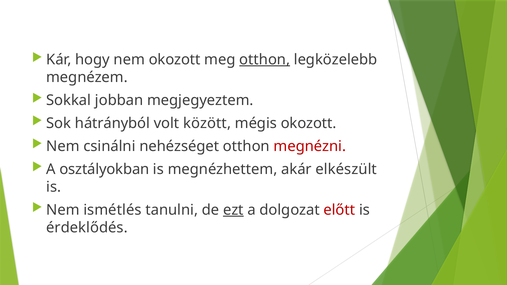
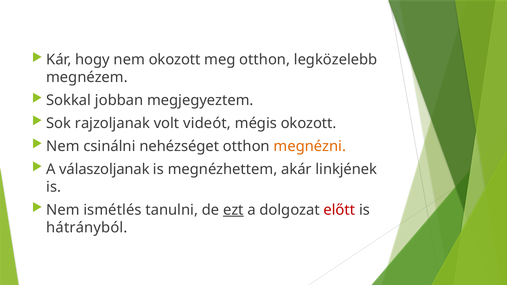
otthon at (265, 60) underline: present -> none
hátrányból: hátrányból -> rajzoljanak
között: között -> videót
megnézni colour: red -> orange
osztályokban: osztályokban -> válaszoljanak
elkészült: elkészült -> linkjének
érdeklődés: érdeklődés -> hátrányból
